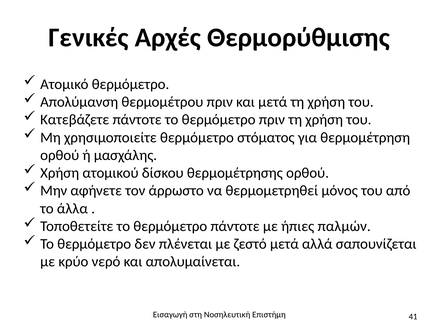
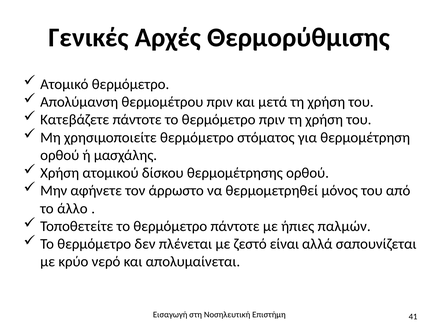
άλλα: άλλα -> άλλο
ζεστό μετά: μετά -> είναι
